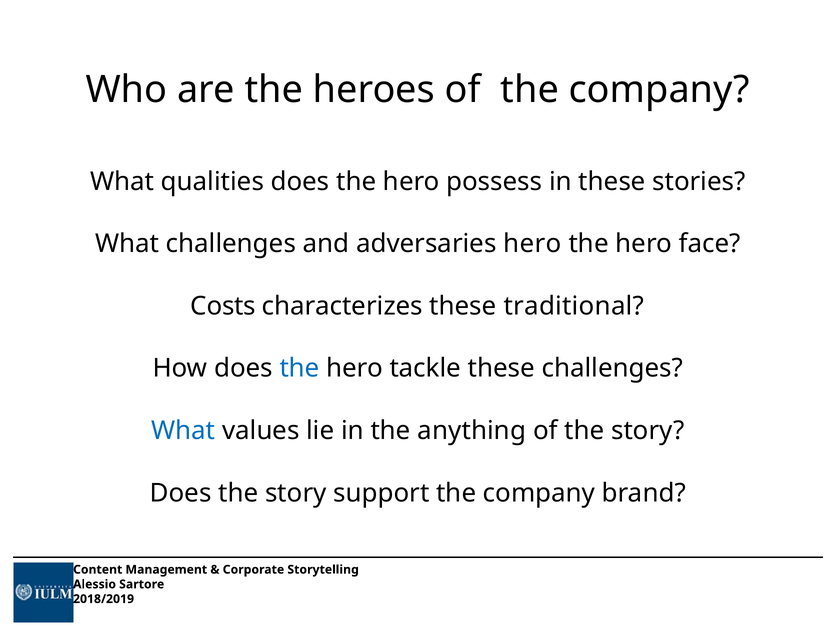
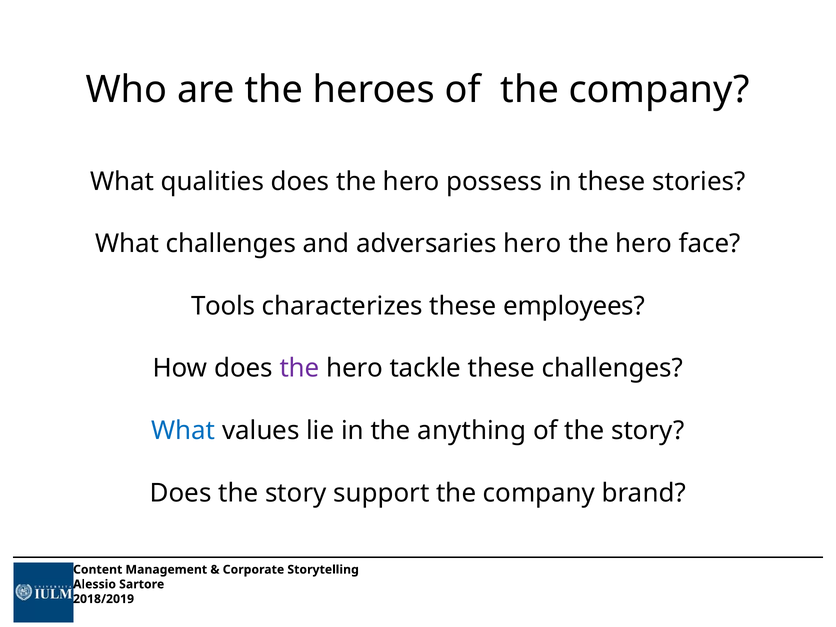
Costs: Costs -> Tools
traditional: traditional -> employees
the at (300, 368) colour: blue -> purple
